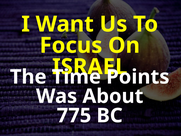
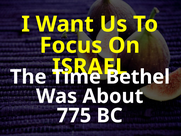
Points: Points -> Bethel
